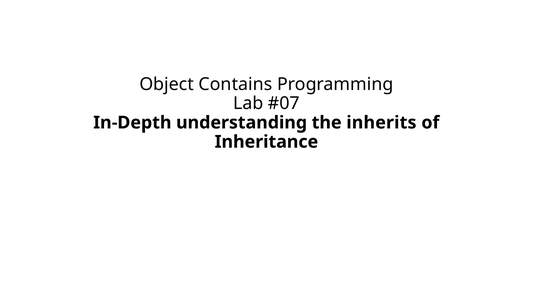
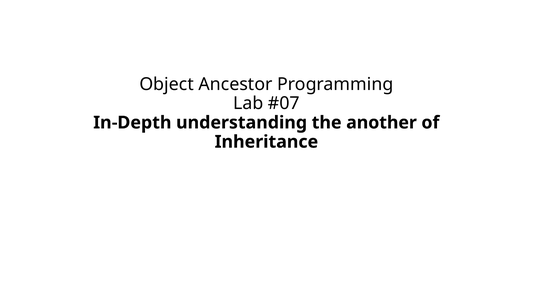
Contains: Contains -> Ancestor
inherits: inherits -> another
